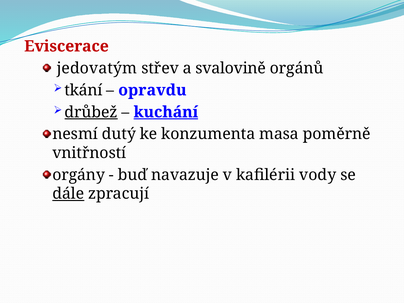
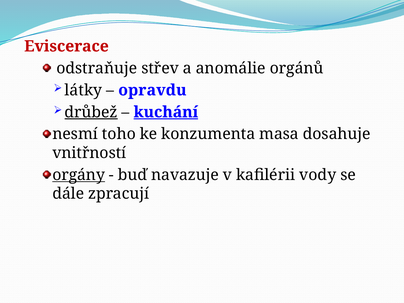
jedovatým: jedovatým -> odstraňuje
svalovině: svalovině -> anomálie
tkání: tkání -> látky
dutý: dutý -> toho
poměrně: poměrně -> dosahuje
orgány underline: none -> present
dále underline: present -> none
